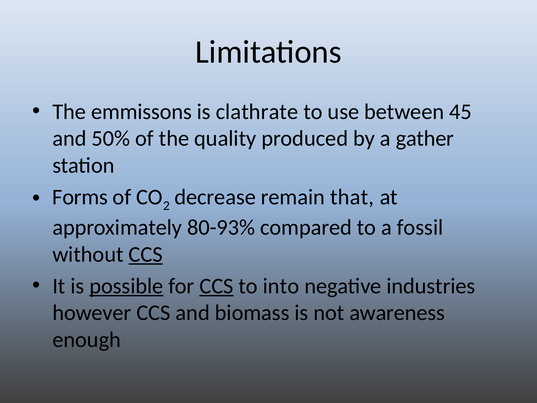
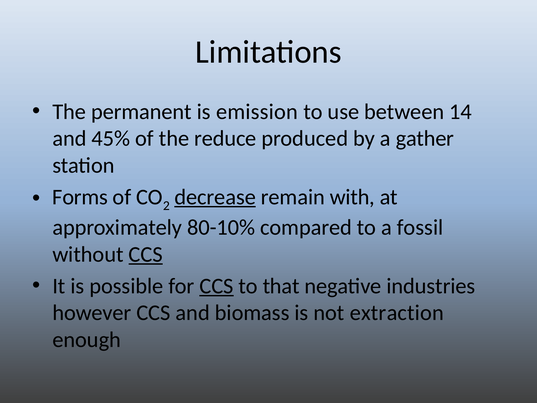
emmissons: emmissons -> permanent
clathrate: clathrate -> emission
45: 45 -> 14
50%: 50% -> 45%
quality: quality -> reduce
decrease underline: none -> present
that: that -> with
80-93%: 80-93% -> 80-10%
possible underline: present -> none
into: into -> that
awareness: awareness -> extraction
